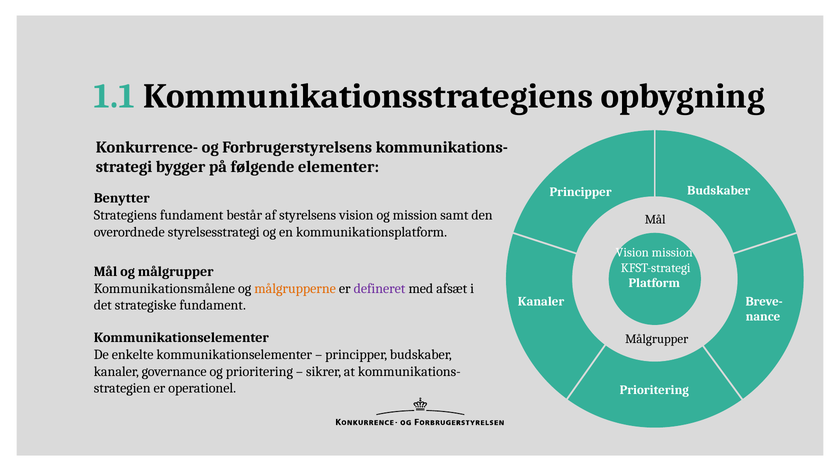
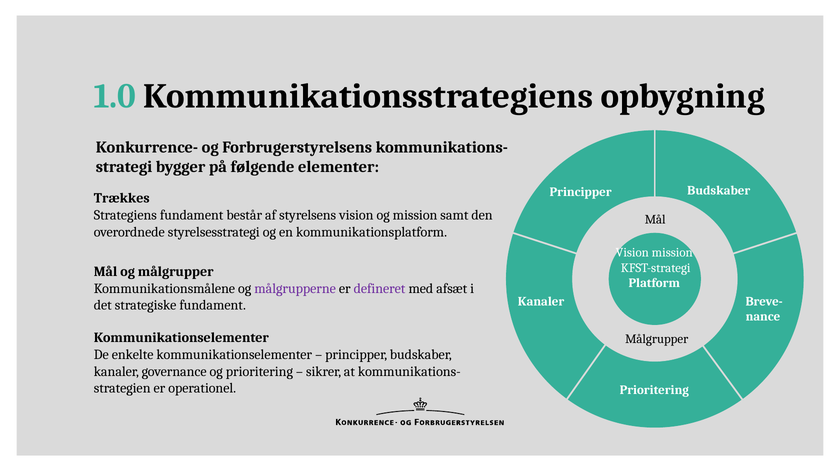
1.1: 1.1 -> 1.0
Benytter: Benytter -> Trækkes
målgrupperne colour: orange -> purple
